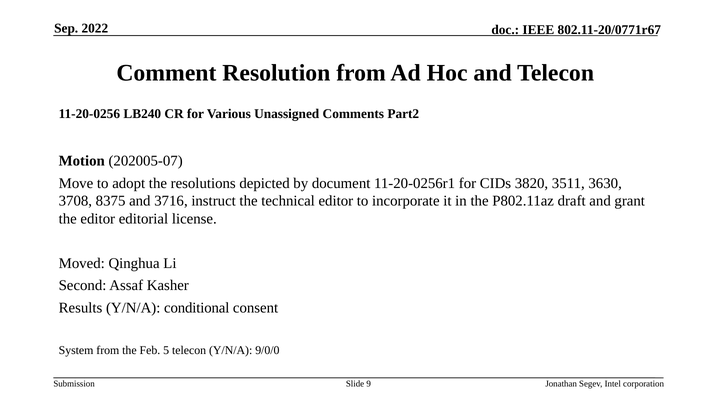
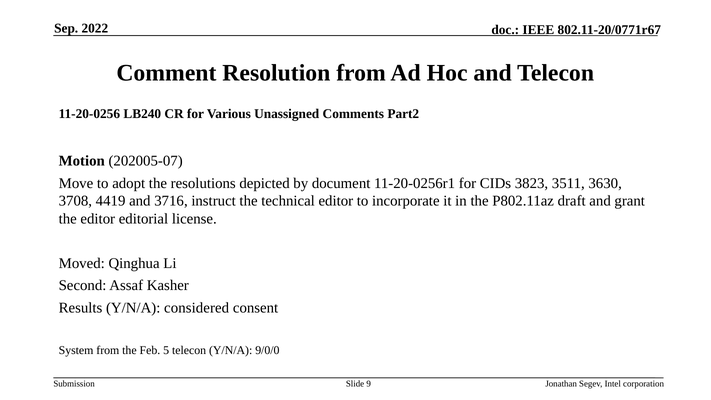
3820: 3820 -> 3823
8375: 8375 -> 4419
conditional: conditional -> considered
